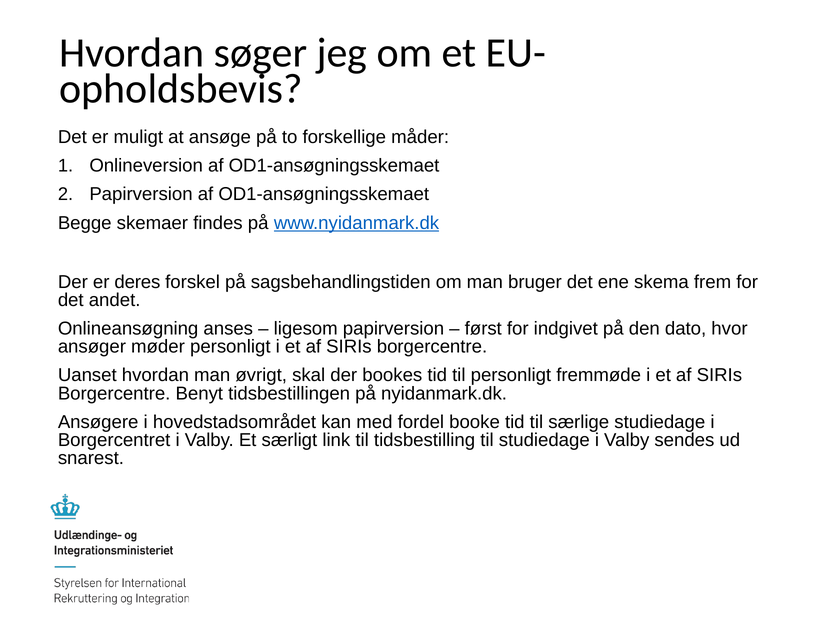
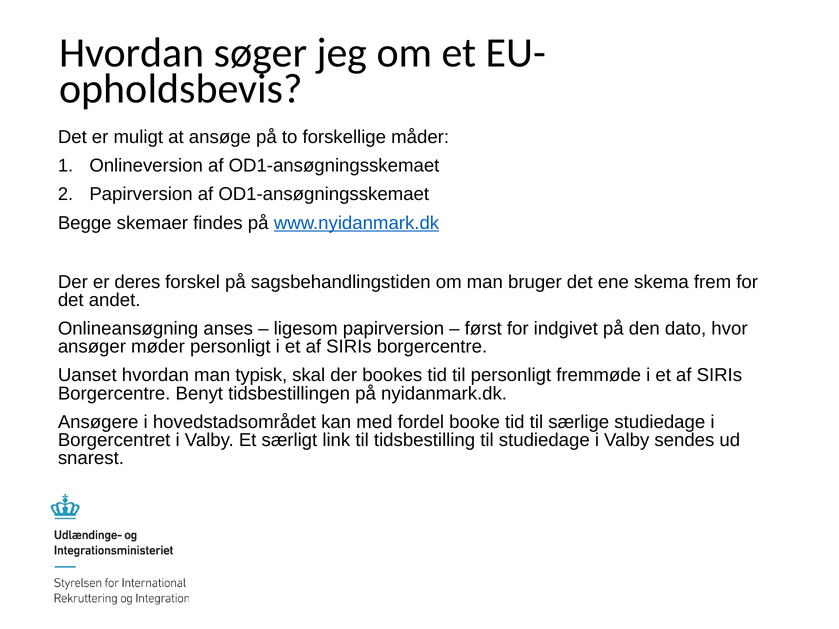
øvrigt: øvrigt -> typisk
